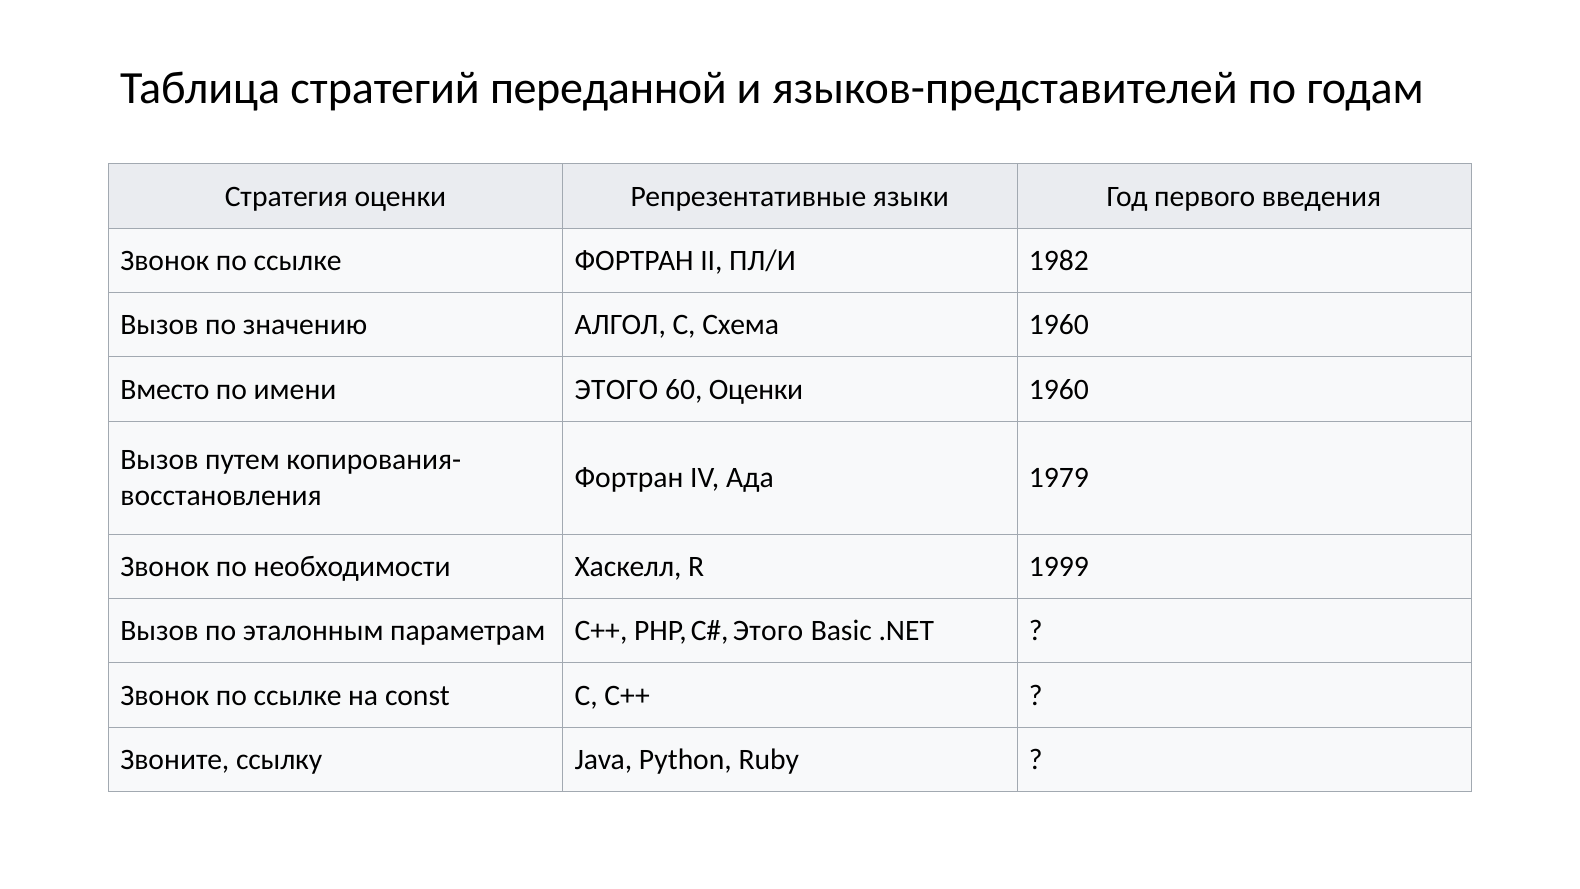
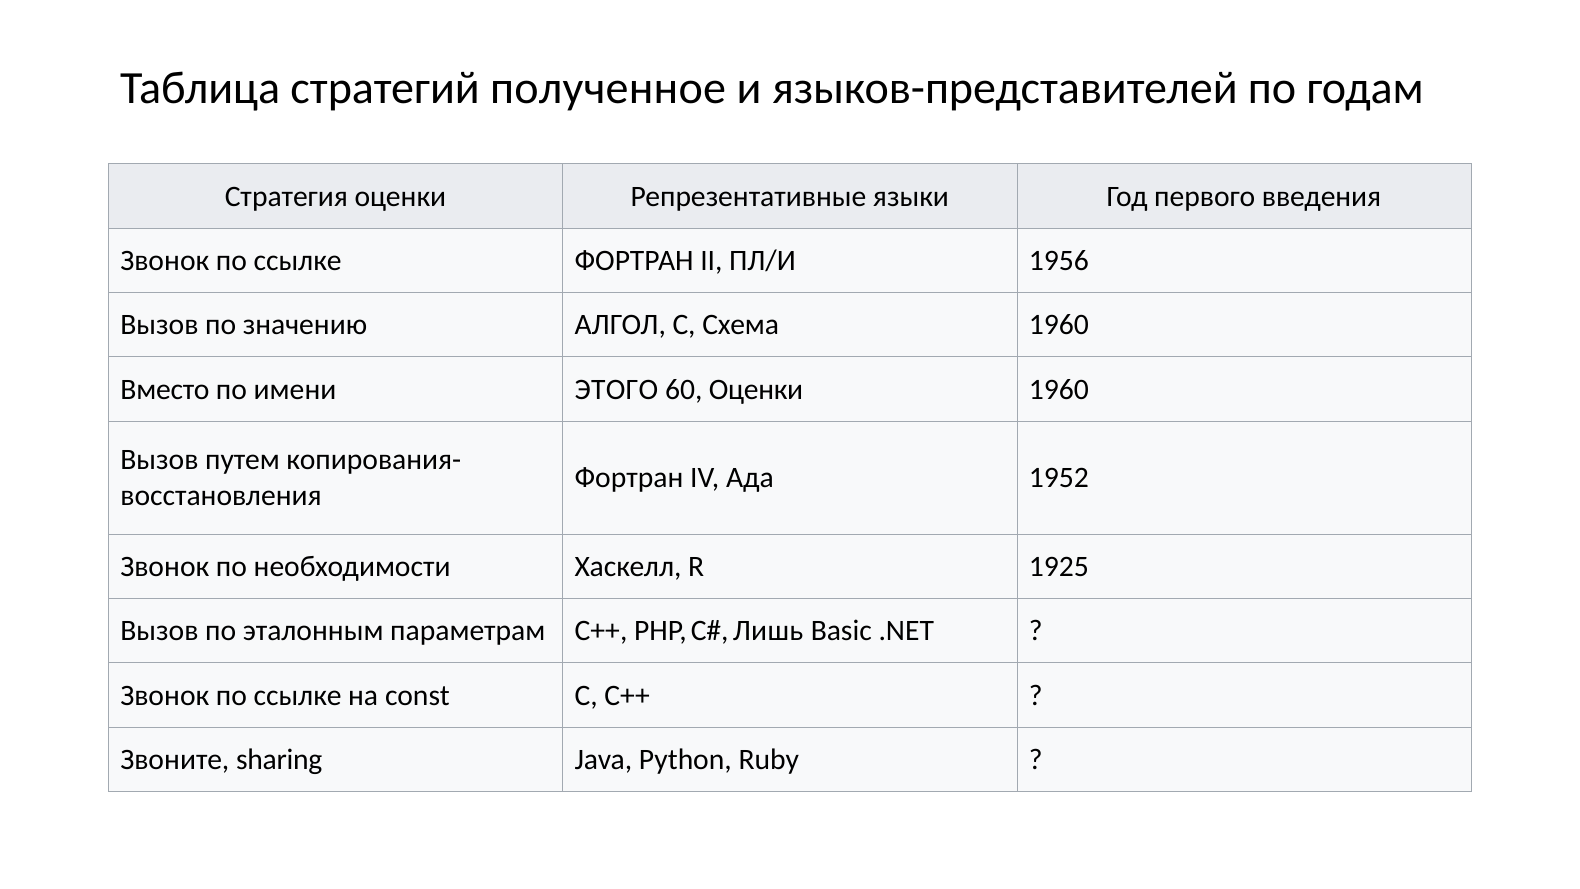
переданной: переданной -> полученное
1982: 1982 -> 1956
1979: 1979 -> 1952
1999: 1999 -> 1925
Этого at (768, 631): Этого -> Лишь
ссылку: ссылку -> sharing
